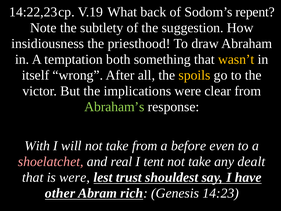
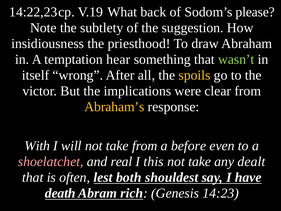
repent: repent -> please
both: both -> hear
wasn’t colour: yellow -> light green
Abraham’s colour: light green -> yellow
tent: tent -> this
is were: were -> often
trust: trust -> both
other: other -> death
